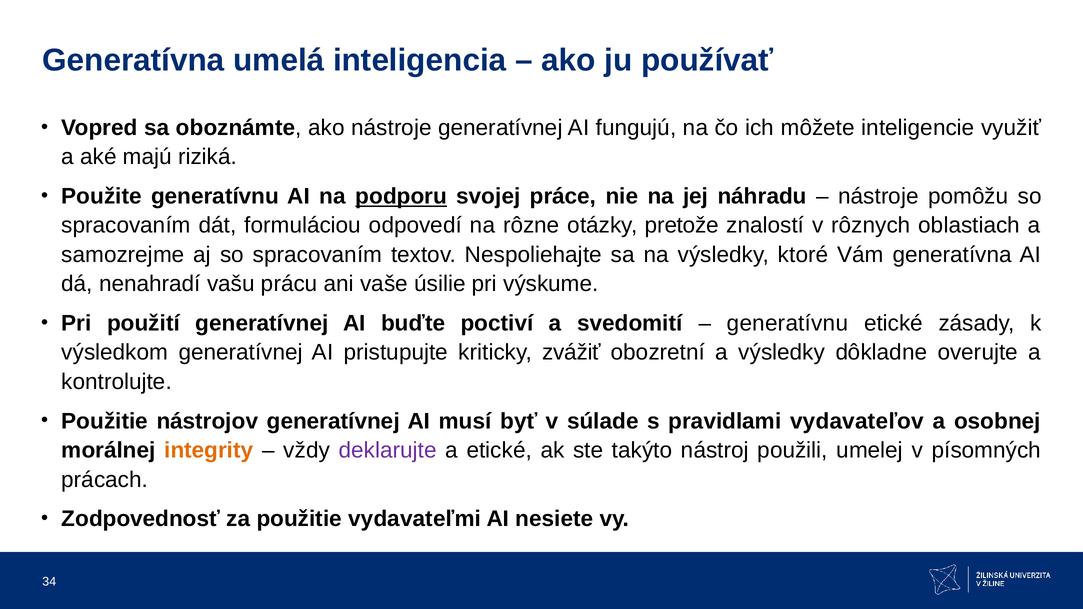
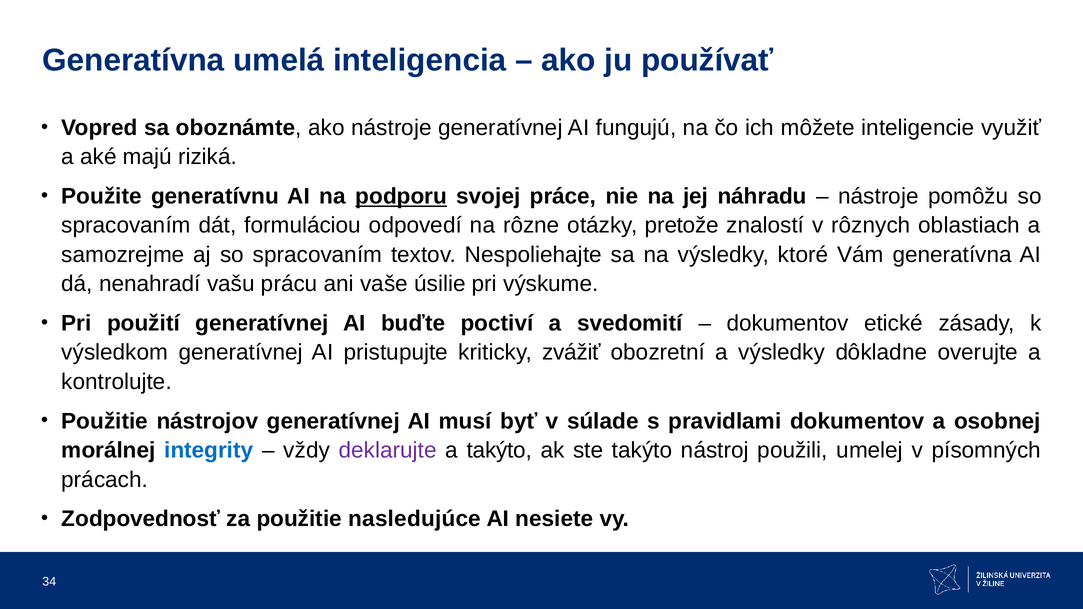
generatívnu at (787, 323): generatívnu -> dokumentov
pravidlami vydavateľov: vydavateľov -> dokumentov
integrity colour: orange -> blue
a etické: etické -> takýto
vydavateľmi: vydavateľmi -> nasledujúce
